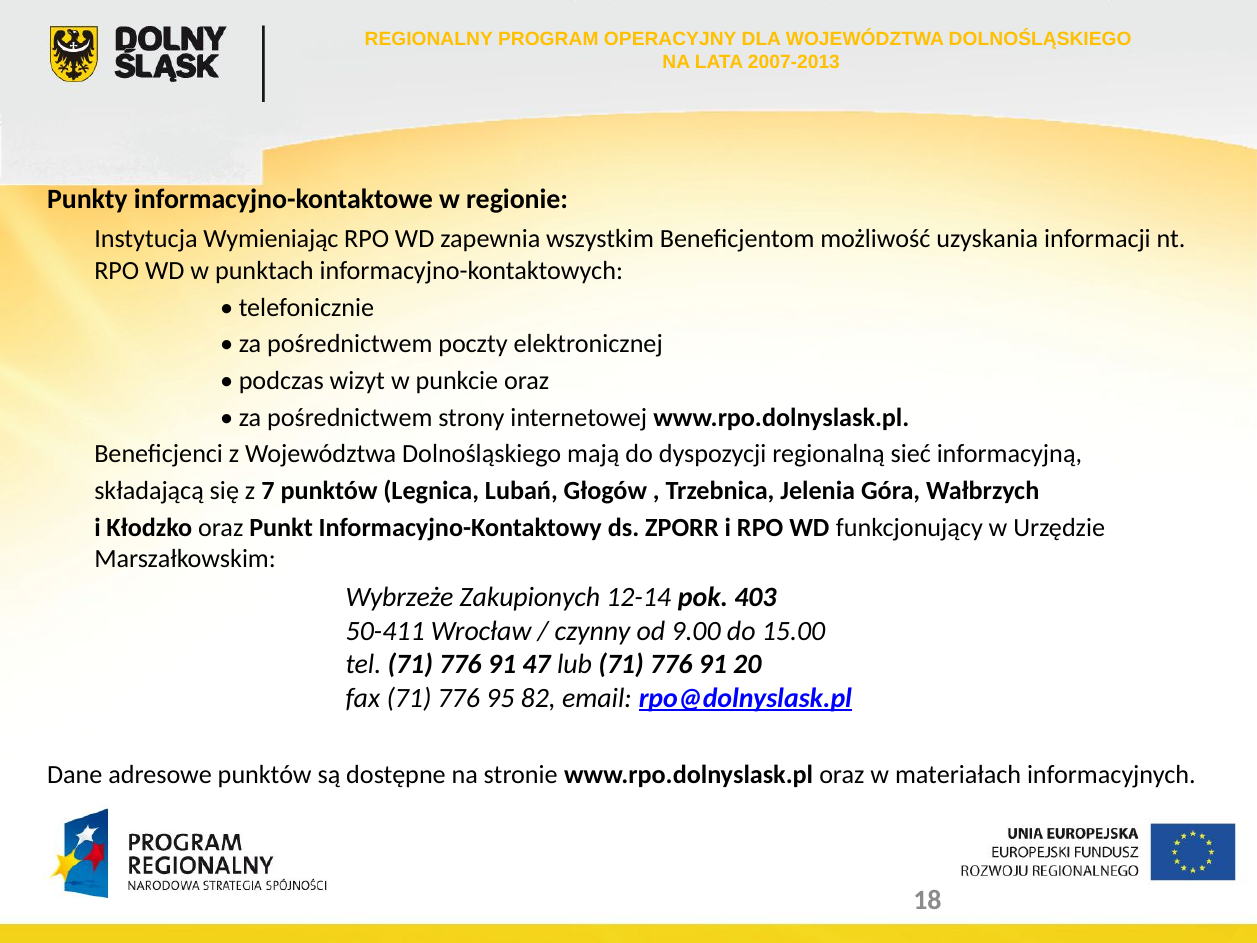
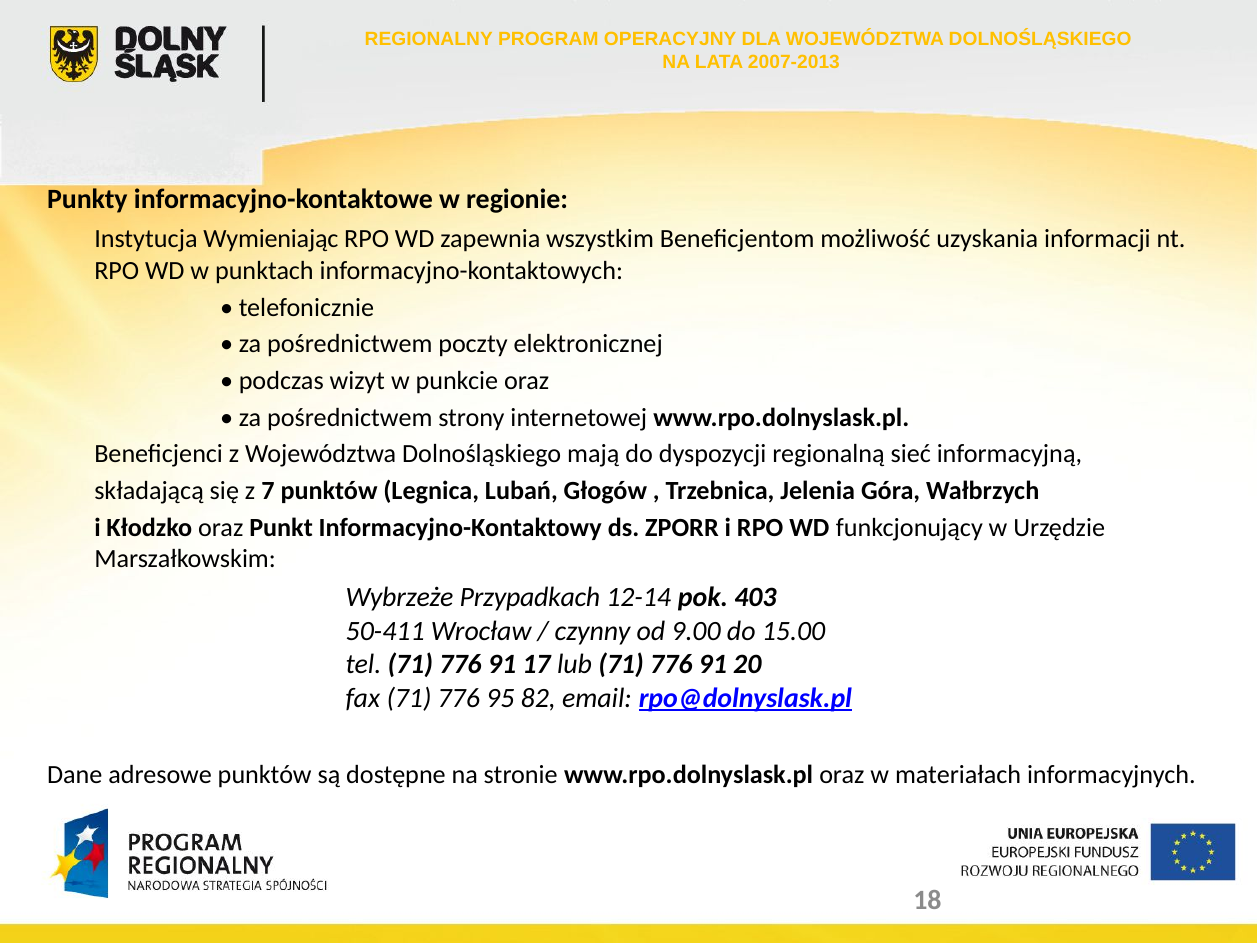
Zakupionych: Zakupionych -> Przypadkach
47: 47 -> 17
